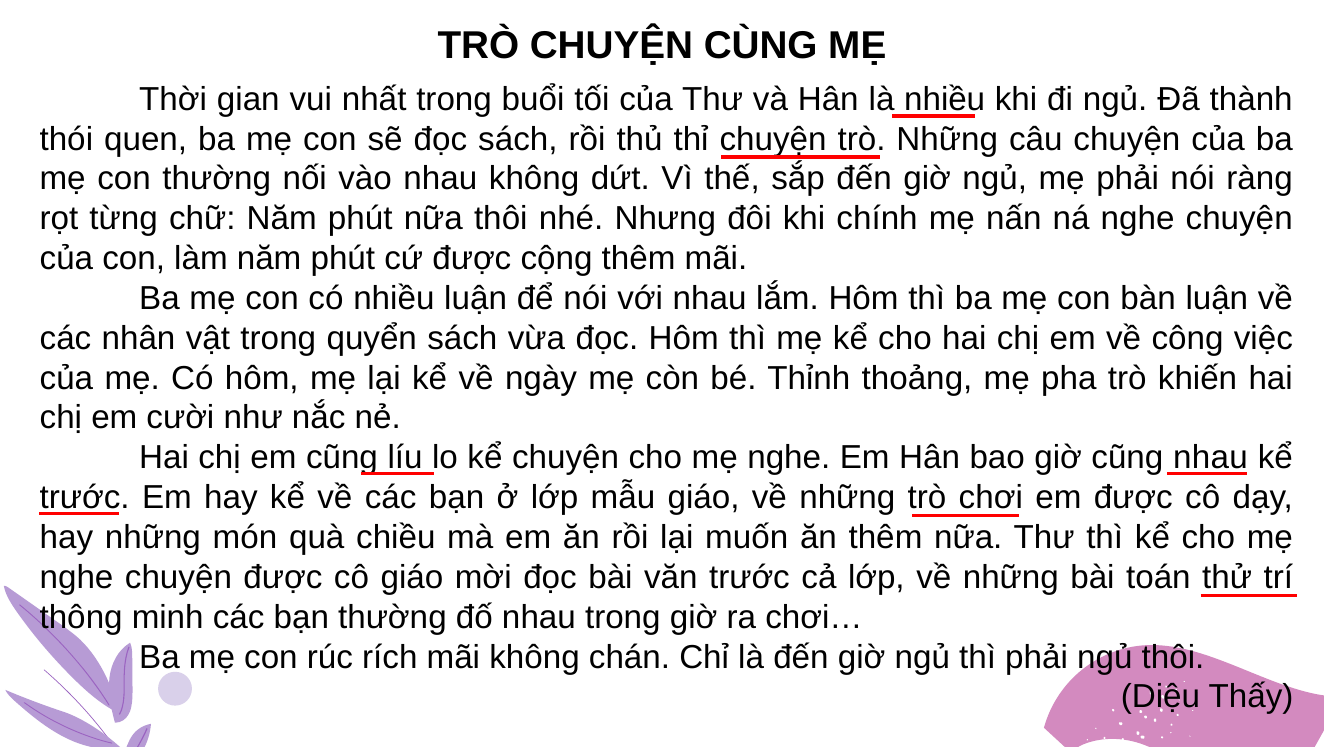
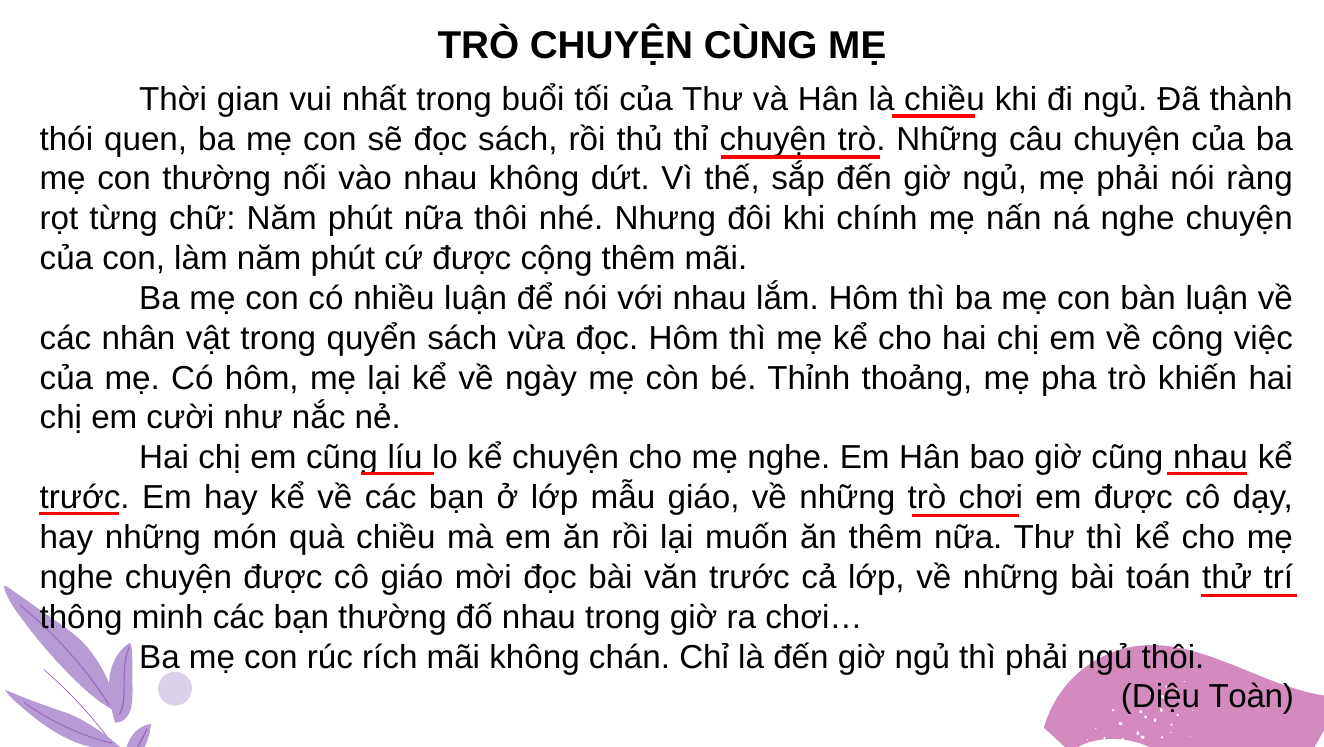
là nhiều: nhiều -> chiều
Thấy: Thấy -> Toàn
